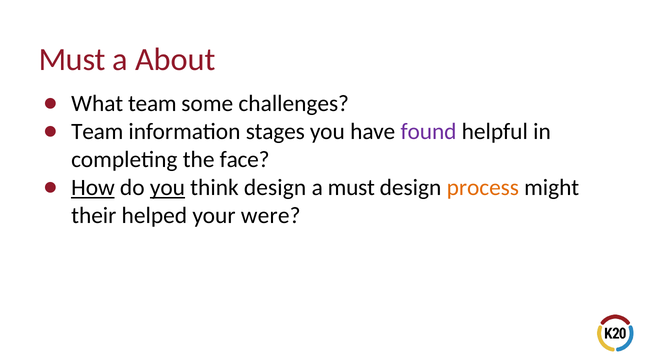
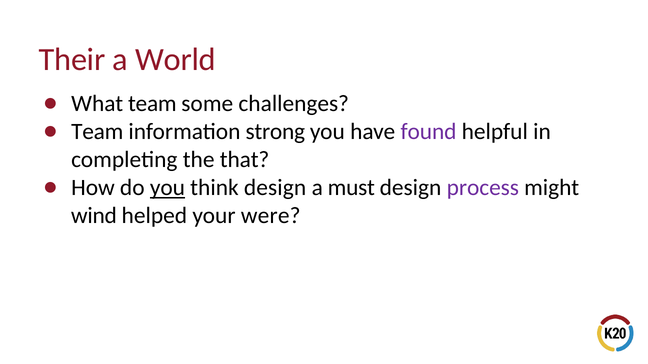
Must at (72, 60): Must -> Their
About: About -> World
stages: stages -> strong
face: face -> that
How underline: present -> none
process colour: orange -> purple
their: their -> wind
